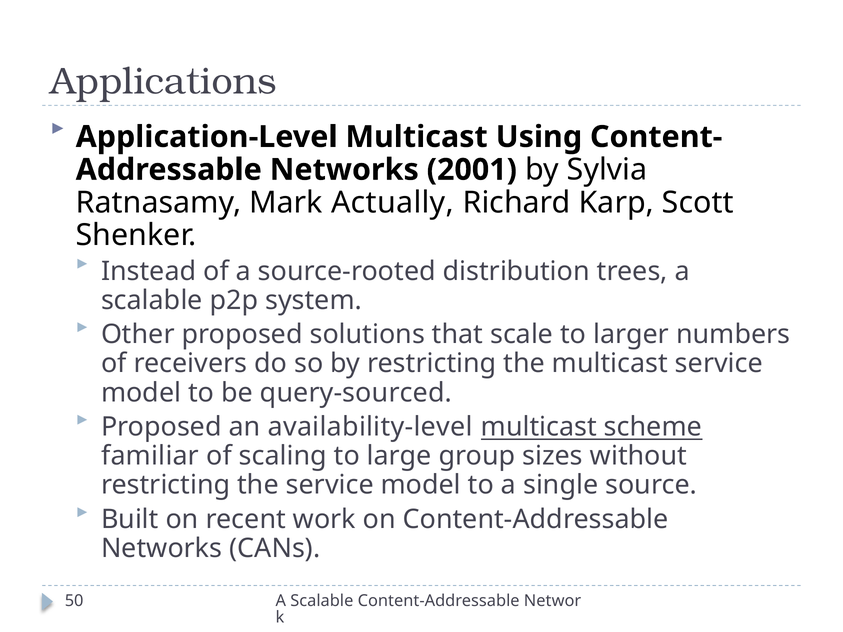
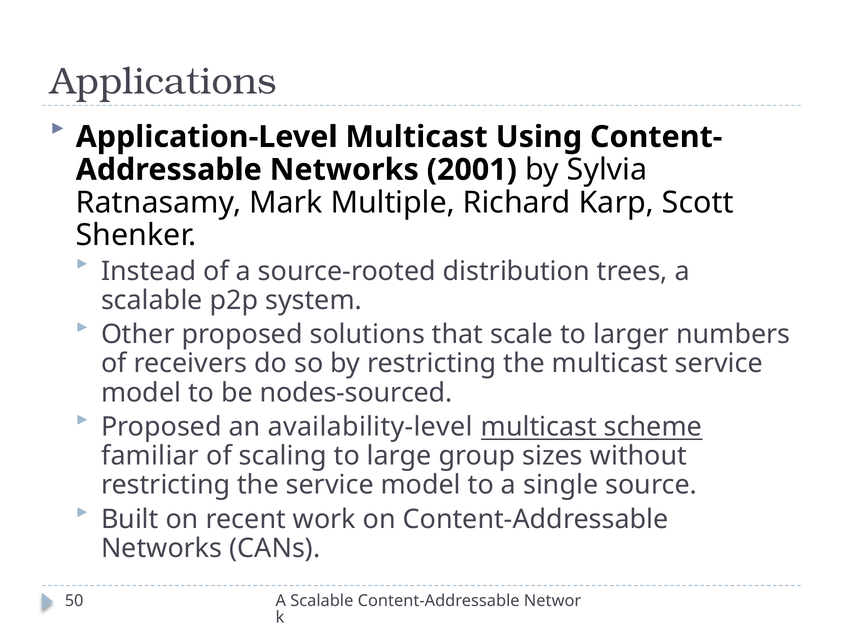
Actually: Actually -> Multiple
query-sourced: query-sourced -> nodes-sourced
